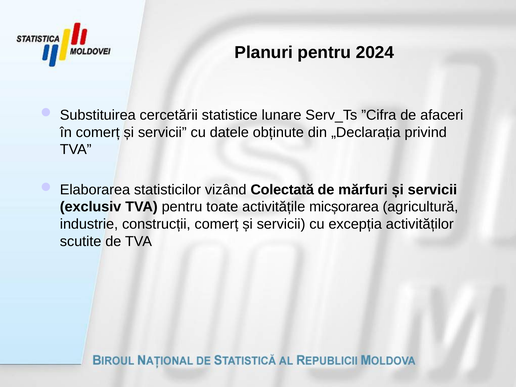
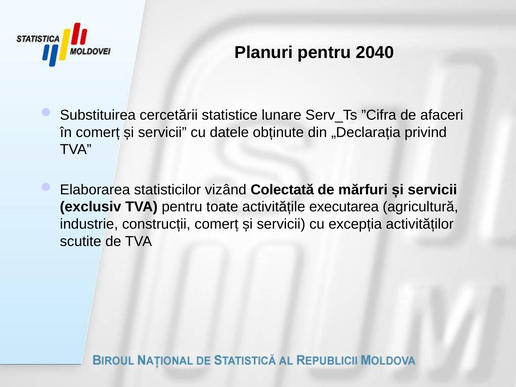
2024: 2024 -> 2040
micșorarea: micșorarea -> executarea
